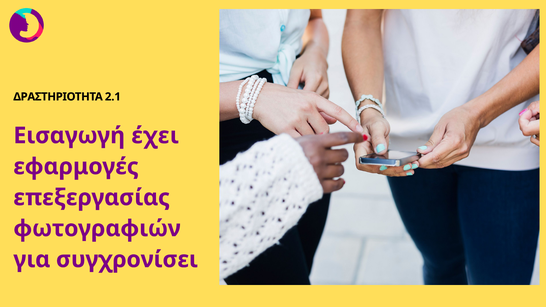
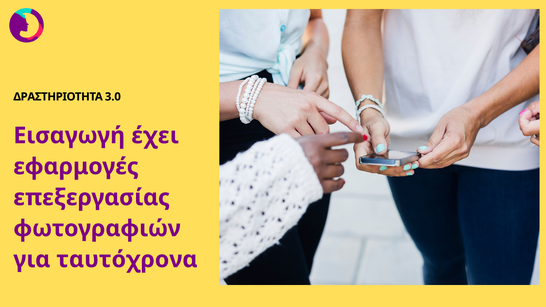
2.1: 2.1 -> 3.0
συγχρονίσει: συγχρονίσει -> ταυτόχρονα
